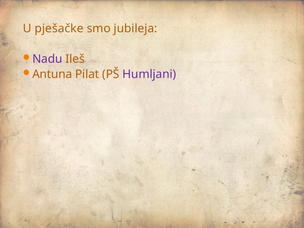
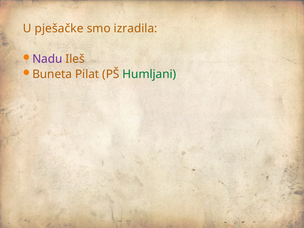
jubileja: jubileja -> izradila
Antuna: Antuna -> Buneta
Humljani colour: purple -> green
